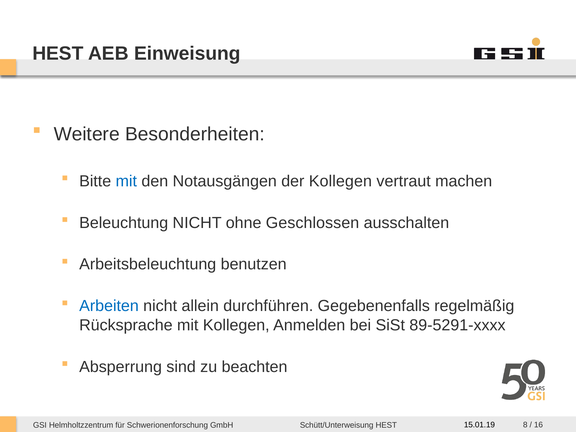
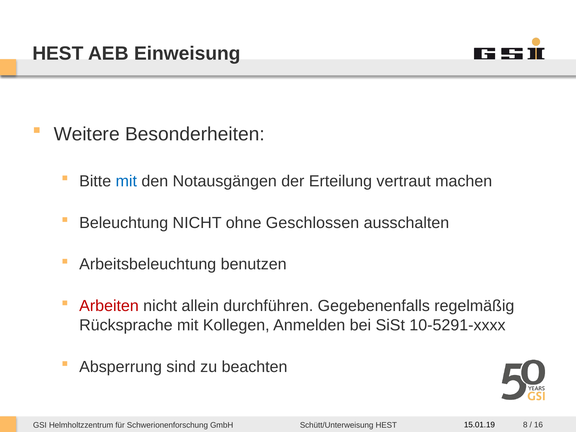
der Kollegen: Kollegen -> Erteilung
Arbeiten colour: blue -> red
89-5291-xxxx: 89-5291-xxxx -> 10-5291-xxxx
